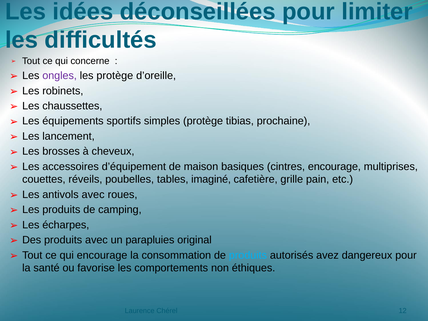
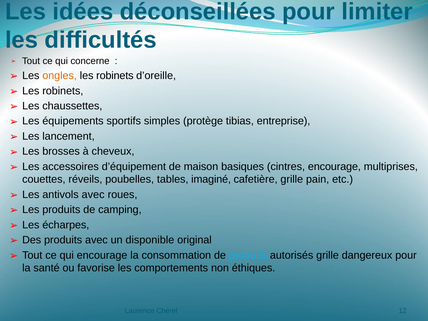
ongles colour: purple -> orange
protège at (115, 76): protège -> robinets
prochaine: prochaine -> entreprise
parapluies: parapluies -> disponible
autorisés avez: avez -> grille
